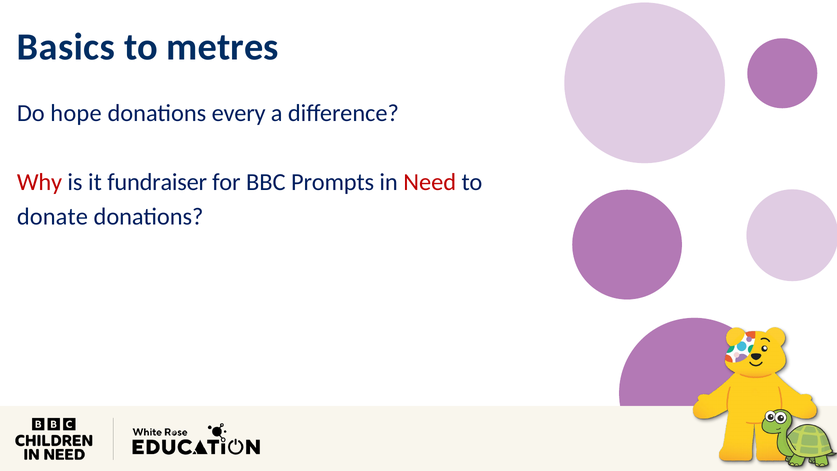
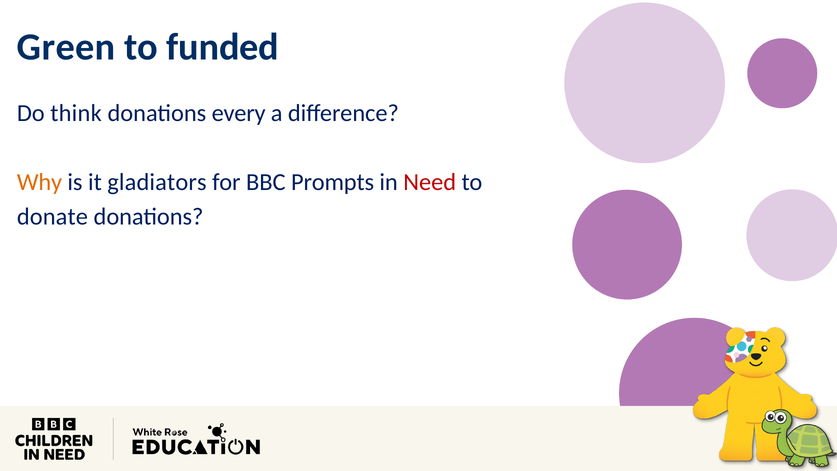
Basics: Basics -> Green
metres: metres -> funded
hope: hope -> think
Why colour: red -> orange
fundraiser: fundraiser -> gladiators
